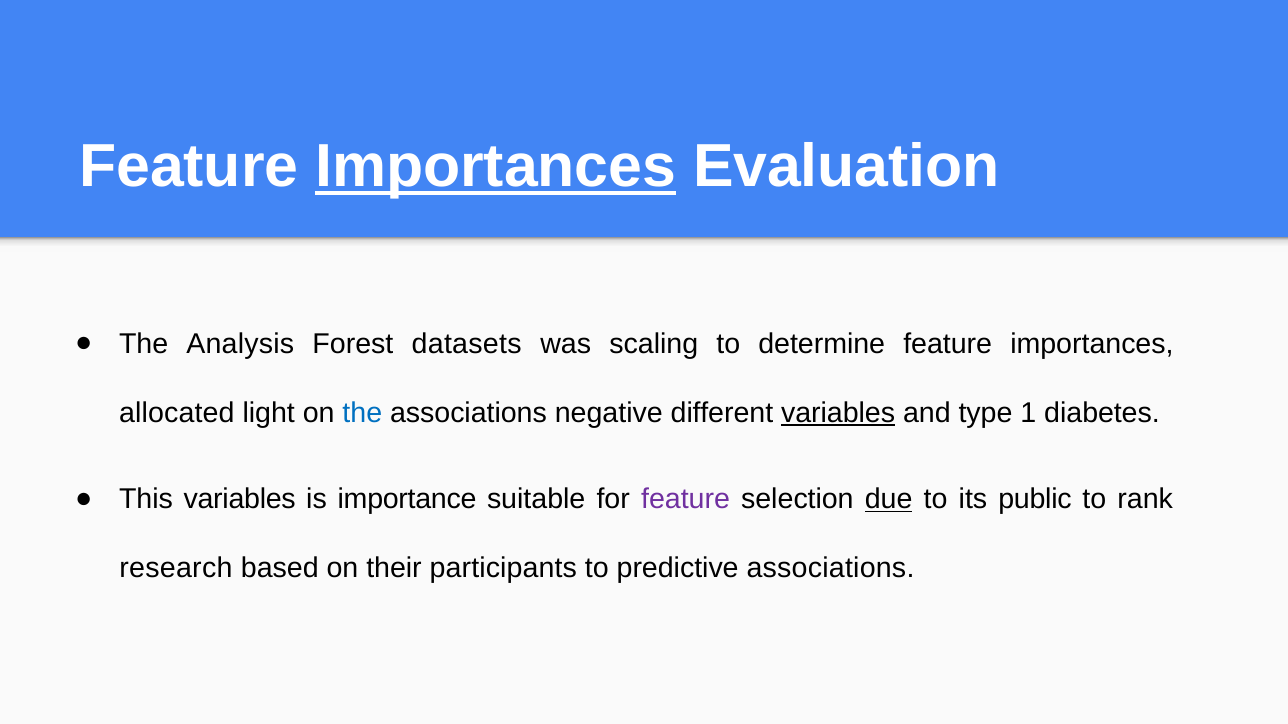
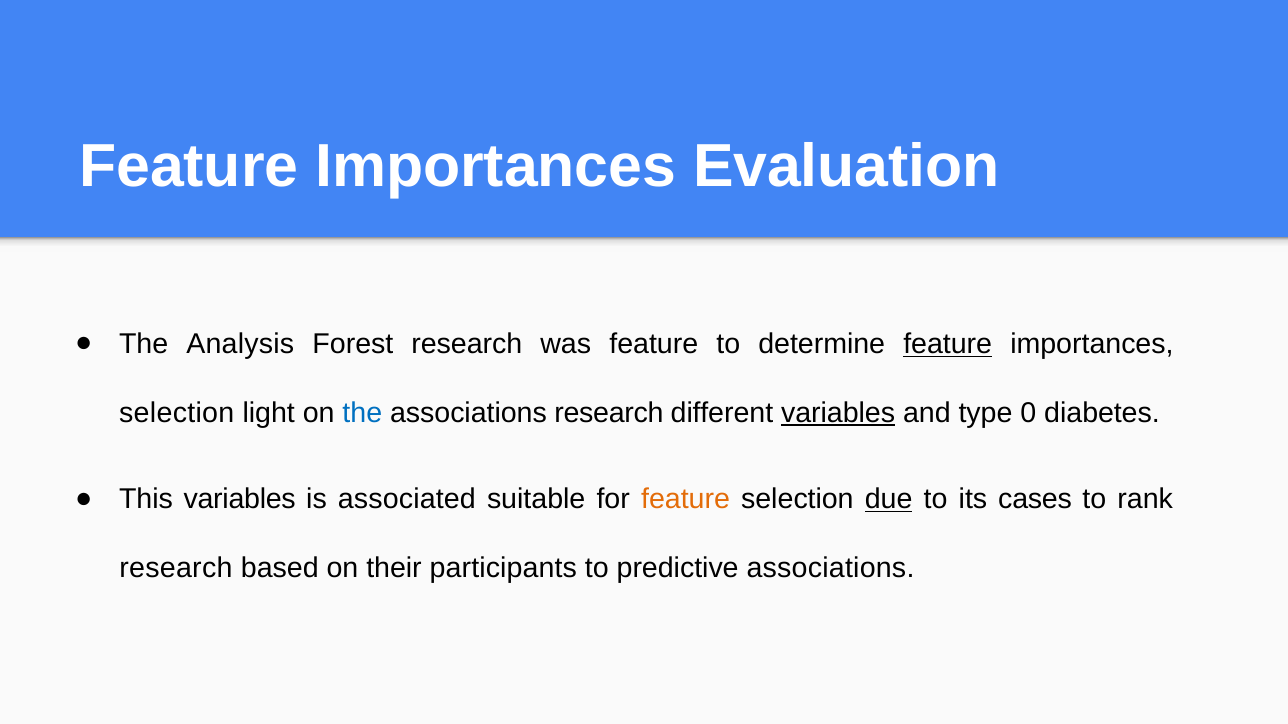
Importances at (496, 167) underline: present -> none
Forest datasets: datasets -> research
was scaling: scaling -> feature
feature at (948, 344) underline: none -> present
allocated at (177, 413): allocated -> selection
associations negative: negative -> research
1: 1 -> 0
importance: importance -> associated
feature at (686, 500) colour: purple -> orange
public: public -> cases
